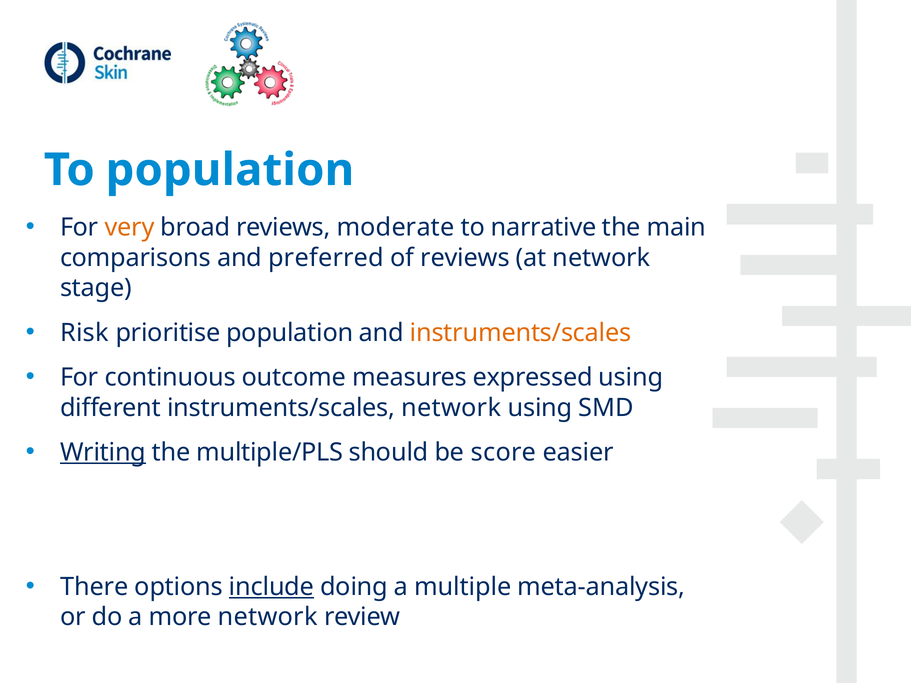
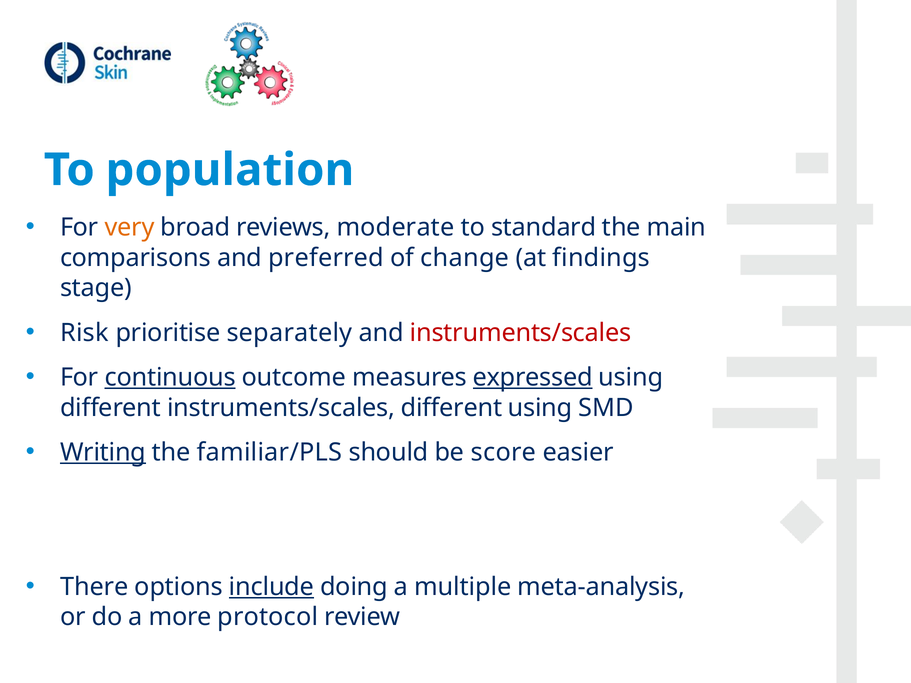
narrative: narrative -> standard
of reviews: reviews -> change
at network: network -> findings
prioritise population: population -> separately
instruments/scales at (521, 333) colour: orange -> red
continuous underline: none -> present
expressed underline: none -> present
instruments/scales network: network -> different
multiple/PLS: multiple/PLS -> familiar/PLS
more network: network -> protocol
